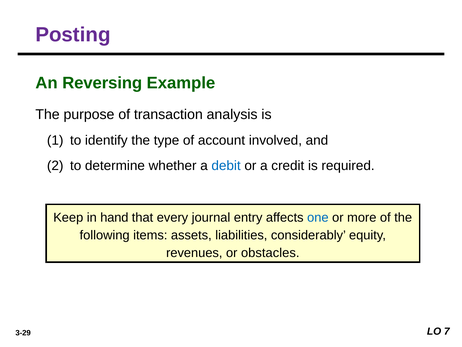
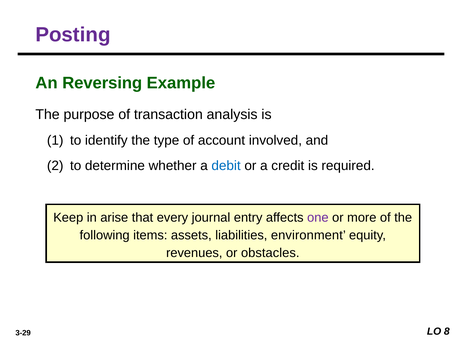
hand: hand -> arise
one colour: blue -> purple
considerably: considerably -> environment
7: 7 -> 8
